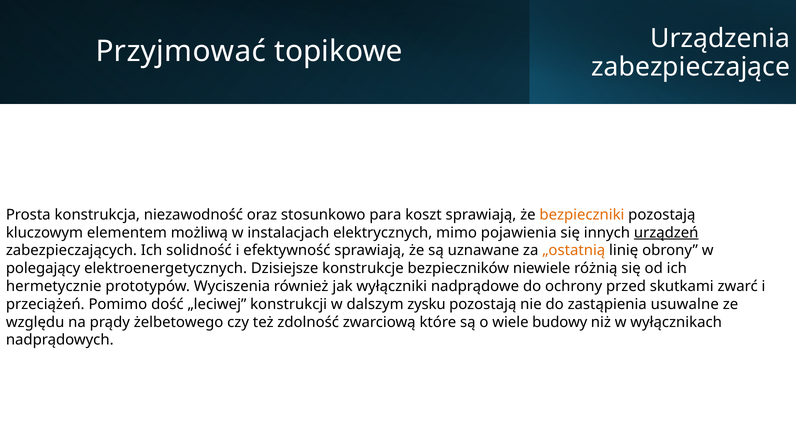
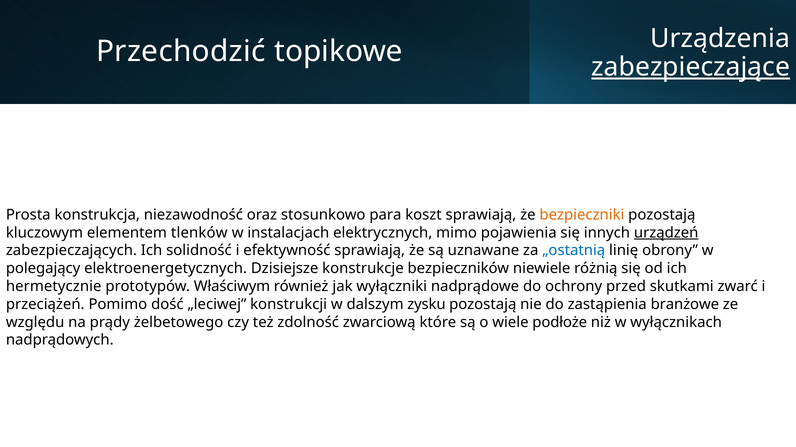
Przyjmować: Przyjmować -> Przechodzić
zabezpieczające underline: none -> present
możliwą: możliwą -> tlenków
„ostatnią colour: orange -> blue
Wyciszenia: Wyciszenia -> Właściwym
usuwalne: usuwalne -> branżowe
budowy: budowy -> podłoże
